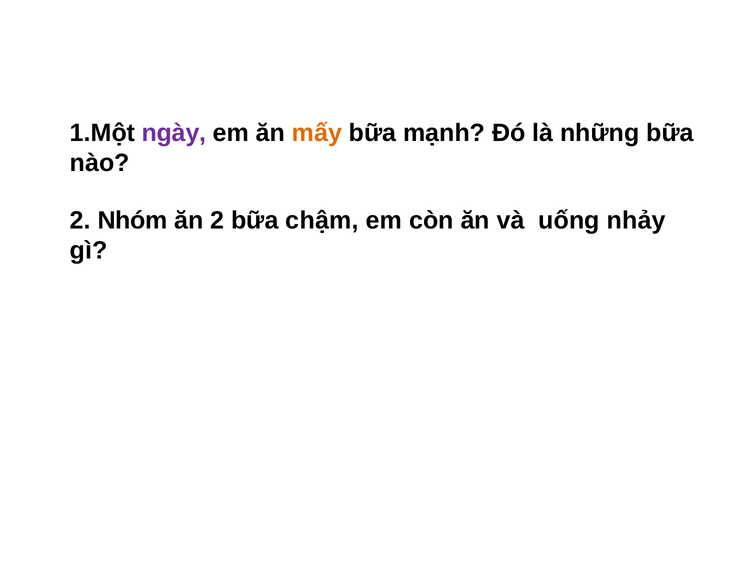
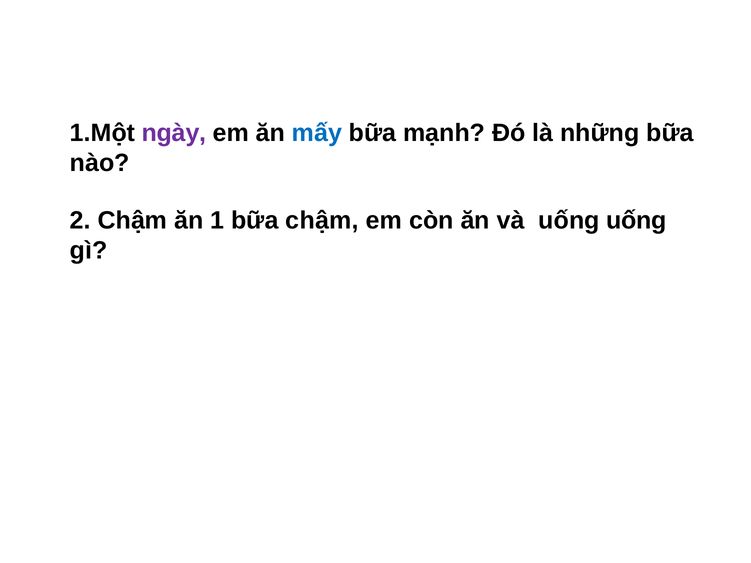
mấy colour: orange -> blue
2 Nhóm: Nhóm -> Chậm
ăn 2: 2 -> 1
uống nhảy: nhảy -> uống
